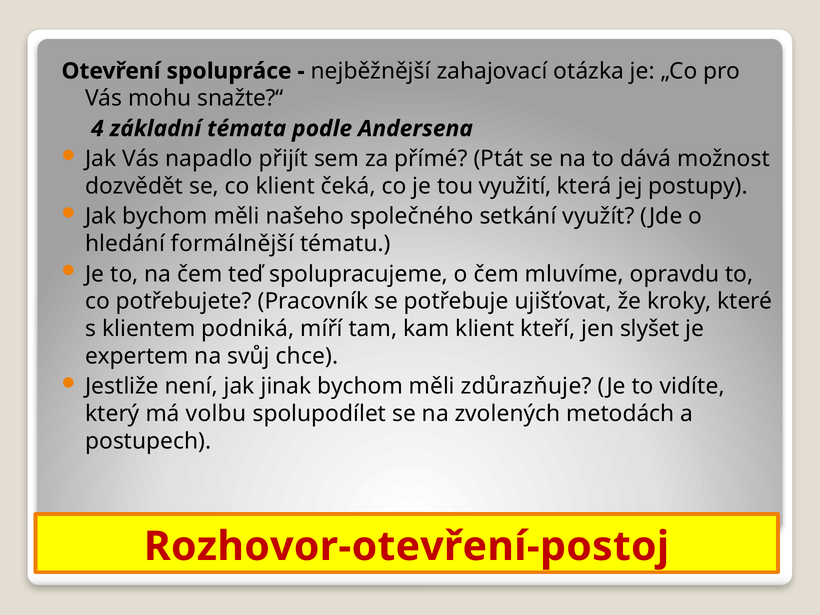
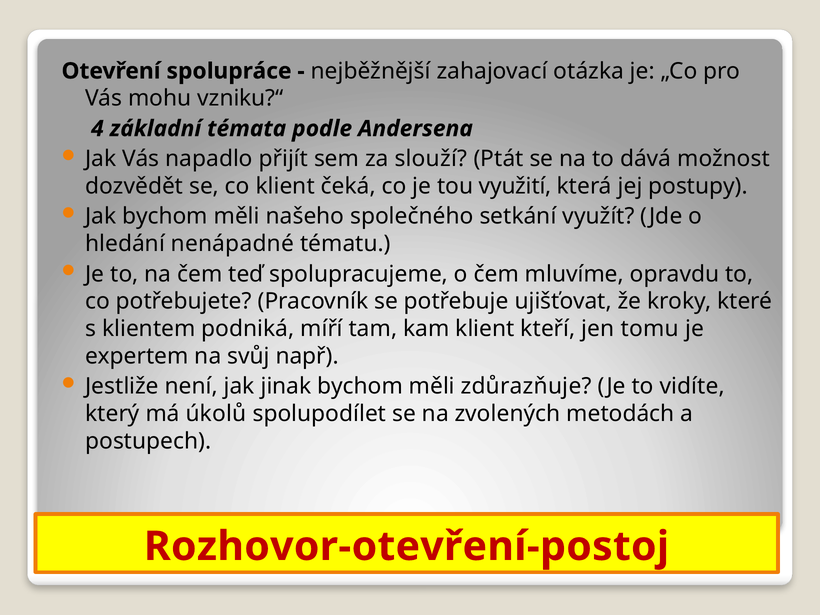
snažte?“: snažte?“ -> vzniku?“
přímé: přímé -> slouží
formálnější: formálnější -> nenápadné
slyšet: slyšet -> tomu
chce: chce -> např
volbu: volbu -> úkolů
